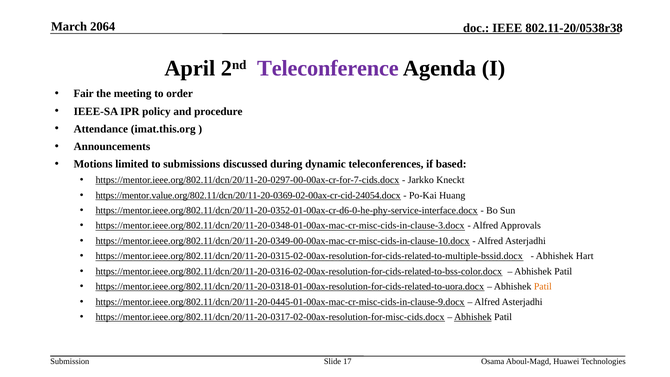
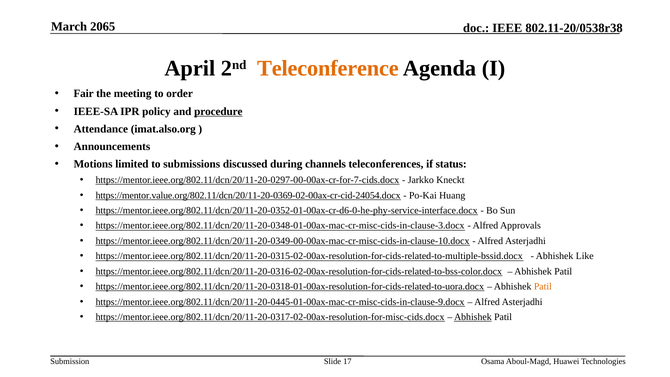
2064: 2064 -> 2065
Teleconference colour: purple -> orange
procedure underline: none -> present
imat.this.org: imat.this.org -> imat.also.org
dynamic: dynamic -> channels
based: based -> status
Hart: Hart -> Like
